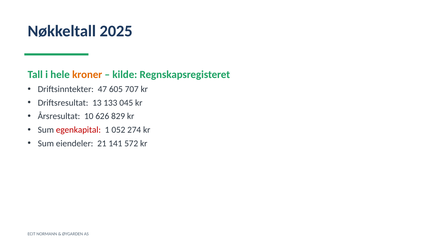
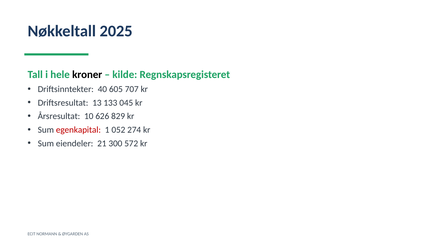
kroner colour: orange -> black
47: 47 -> 40
141: 141 -> 300
